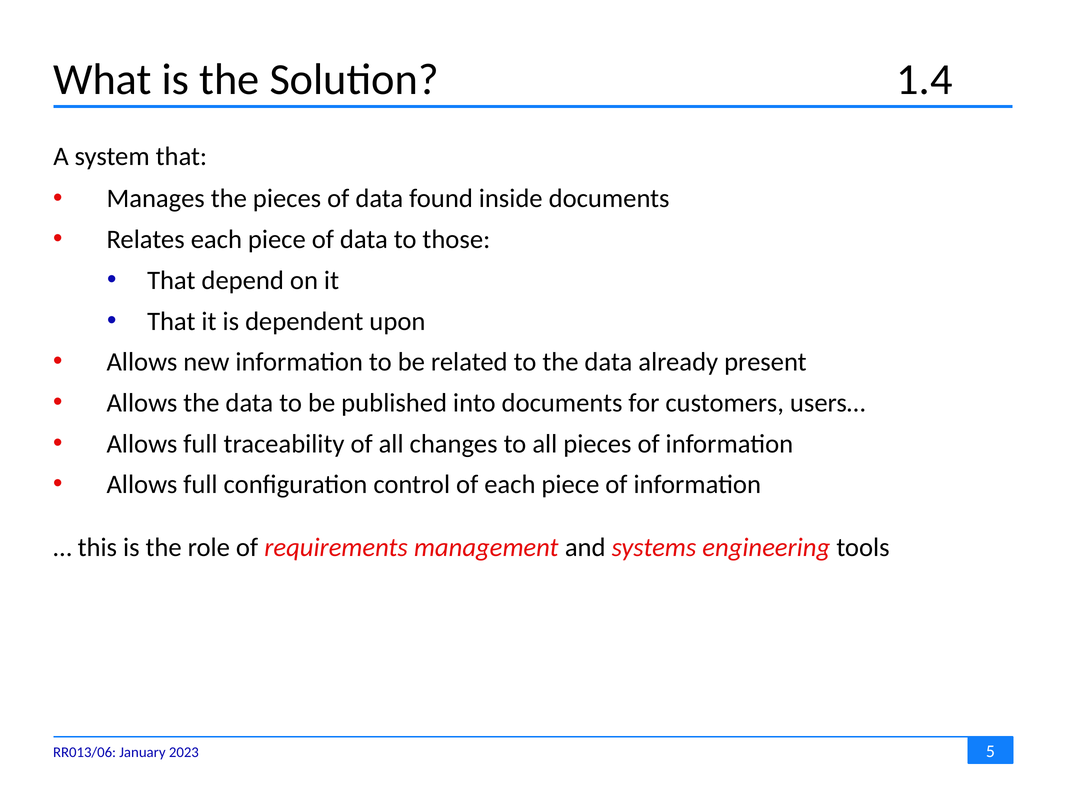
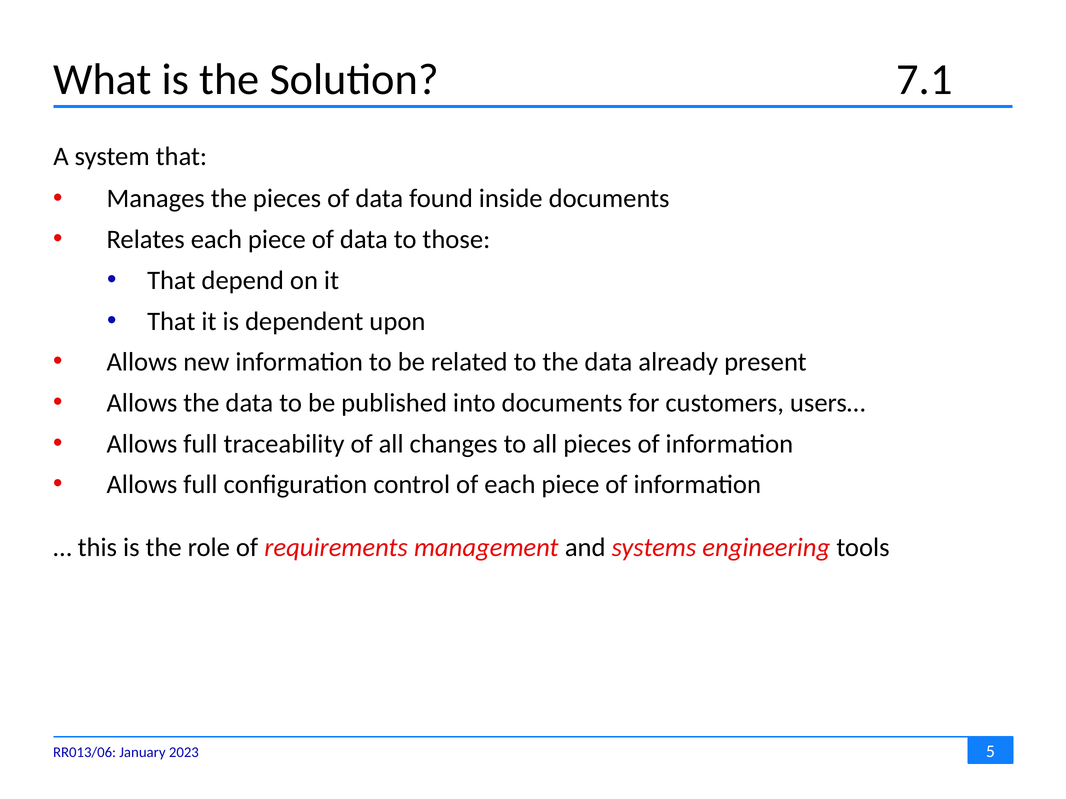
1.4: 1.4 -> 7.1
